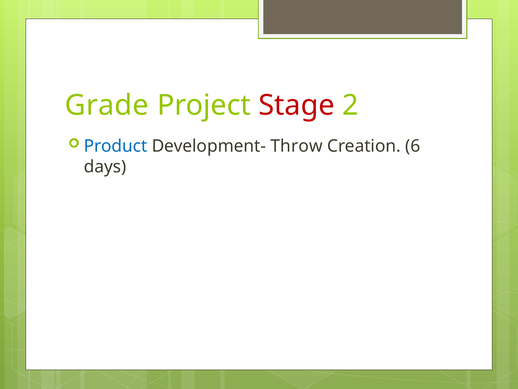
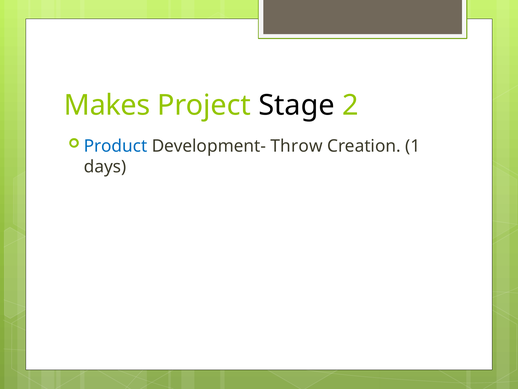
Grade: Grade -> Makes
Stage colour: red -> black
6: 6 -> 1
